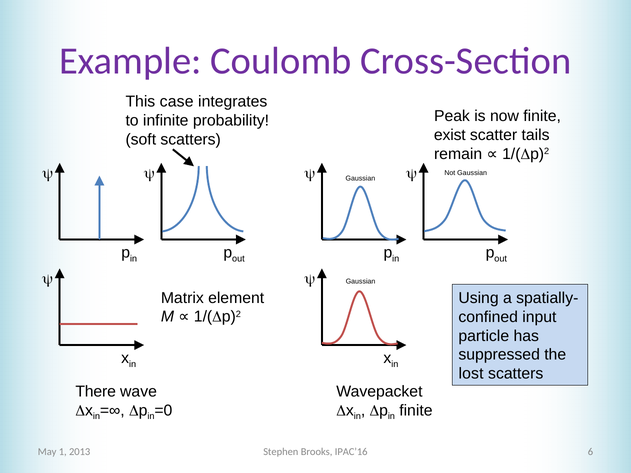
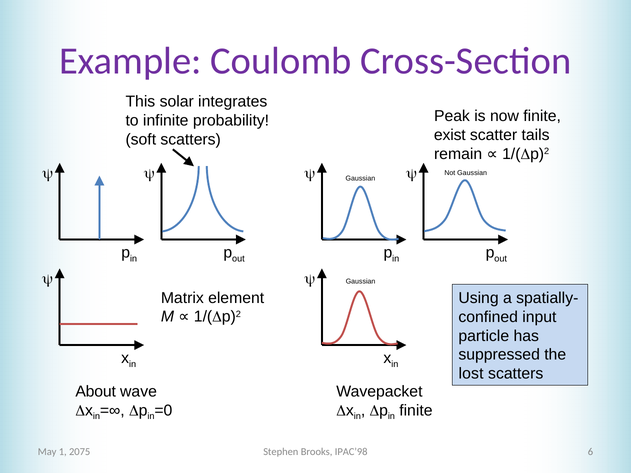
case: case -> solar
There: There -> About
2013: 2013 -> 2075
IPAC’16: IPAC’16 -> IPAC’98
